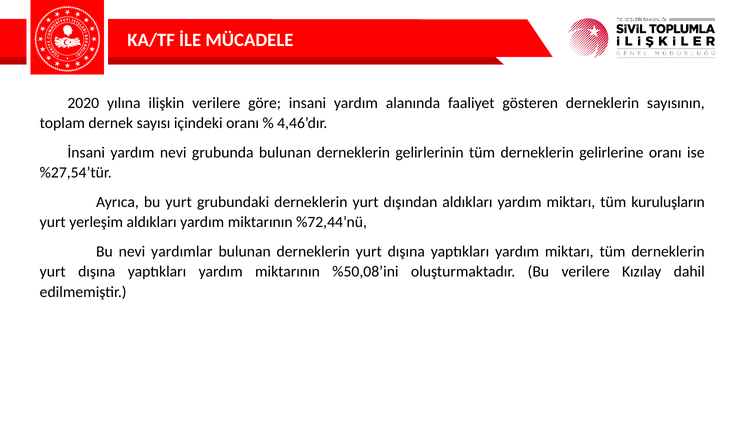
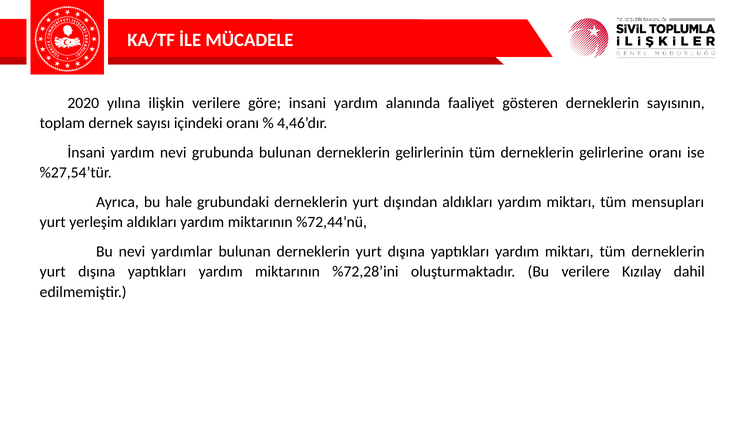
bu yurt: yurt -> hale
kuruluşların: kuruluşların -> mensupları
%50,08’ini: %50,08’ini -> %72,28’ini
